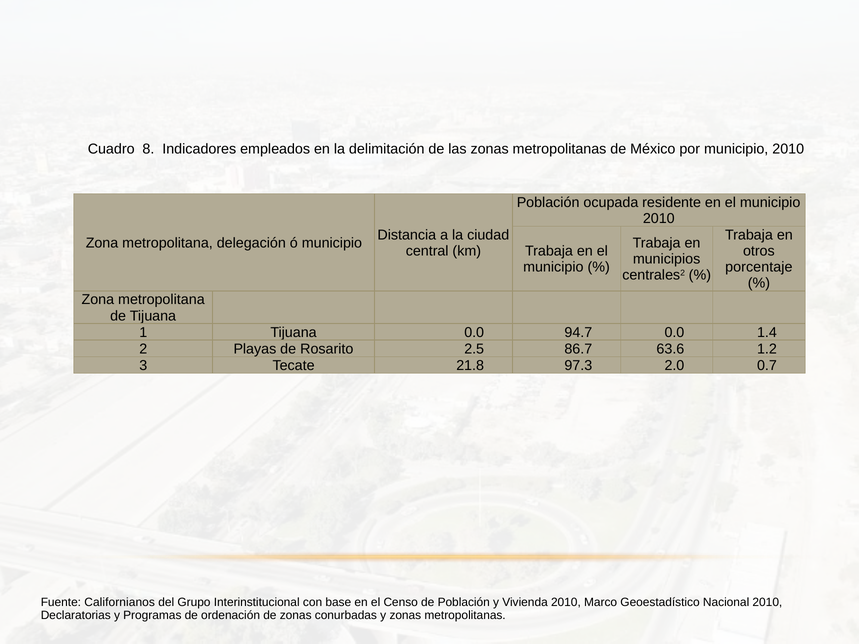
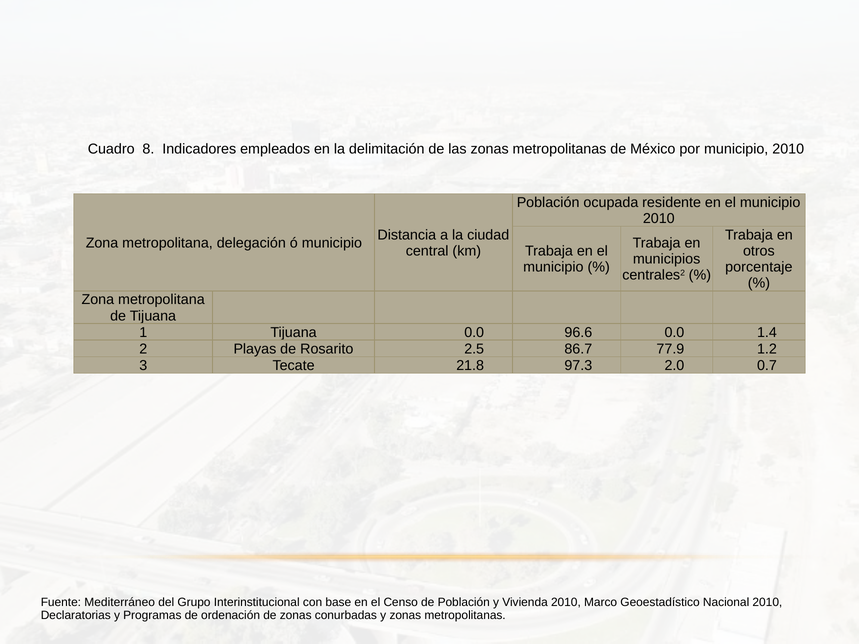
94.7: 94.7 -> 96.6
63.6: 63.6 -> 77.9
Californianos: Californianos -> Mediterráneo
